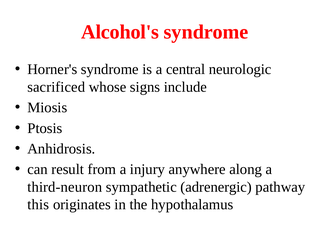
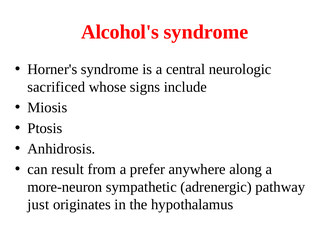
injury: injury -> prefer
third-neuron: third-neuron -> more-neuron
this: this -> just
